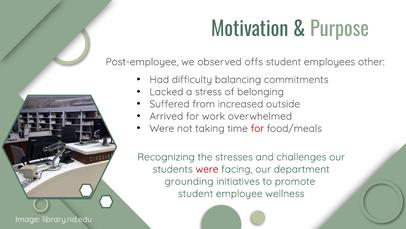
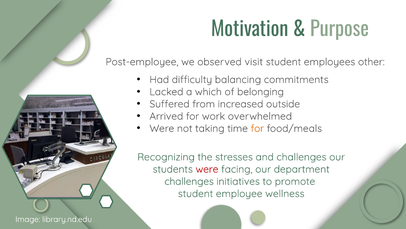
offs: offs -> visit
stress: stress -> which
for at (257, 128) colour: red -> orange
grounding at (189, 181): grounding -> challenges
